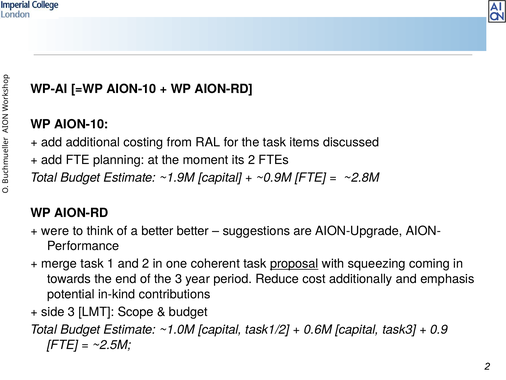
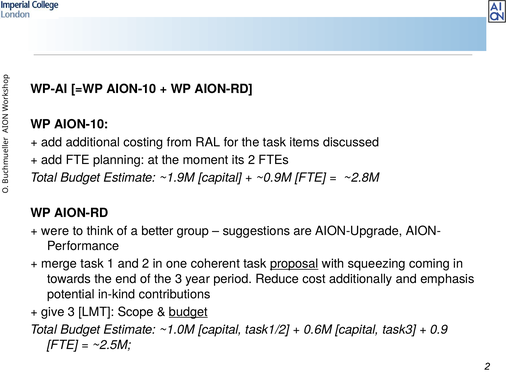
better better: better -> group
side: side -> give
budget at (188, 312) underline: none -> present
